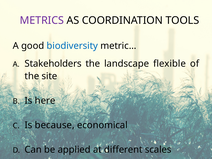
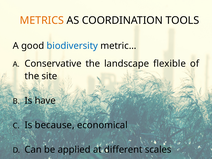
METRICS colour: purple -> orange
Stakeholders: Stakeholders -> Conservative
here: here -> have
